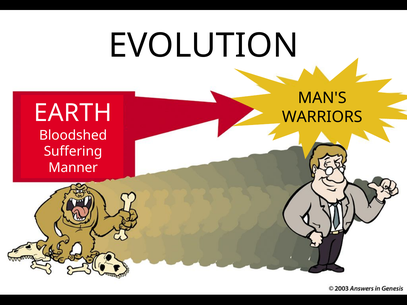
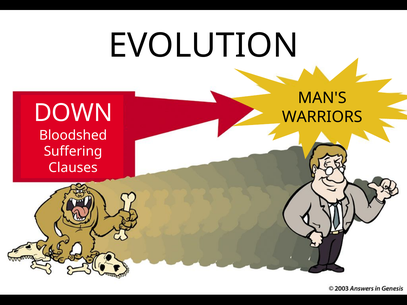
EARTH: EARTH -> DOWN
Manner: Manner -> Clauses
